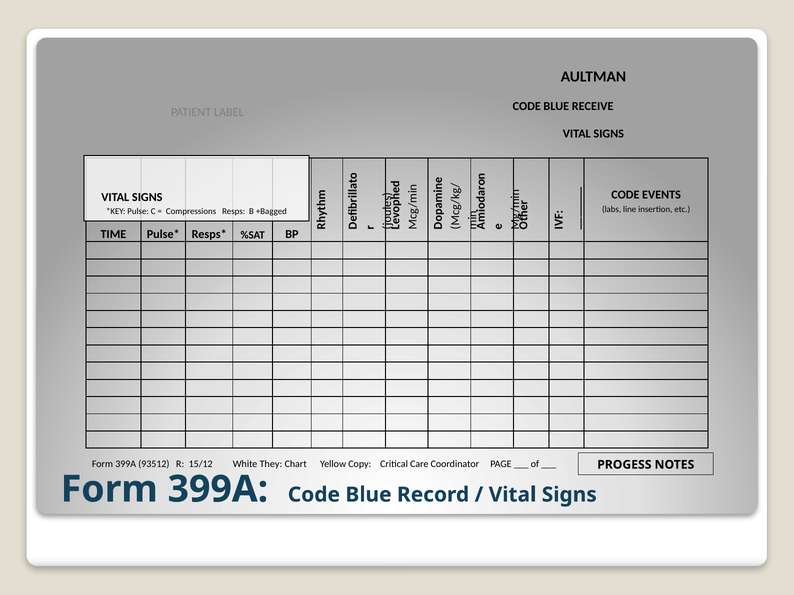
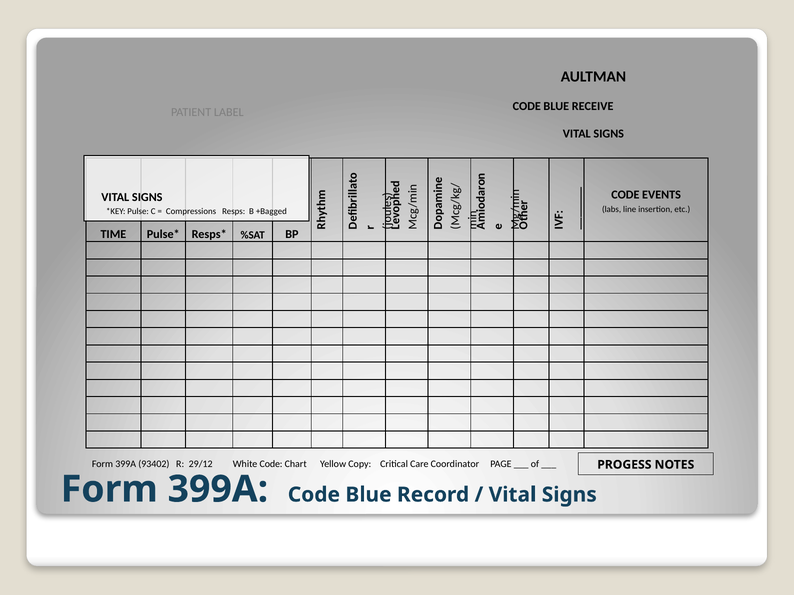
93512: 93512 -> 93402
15/12: 15/12 -> 29/12
White They: They -> Code
